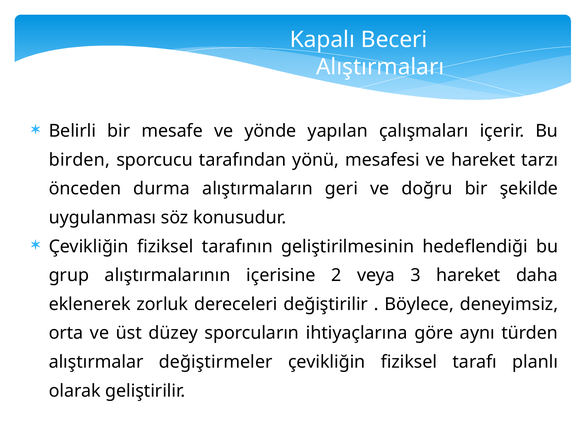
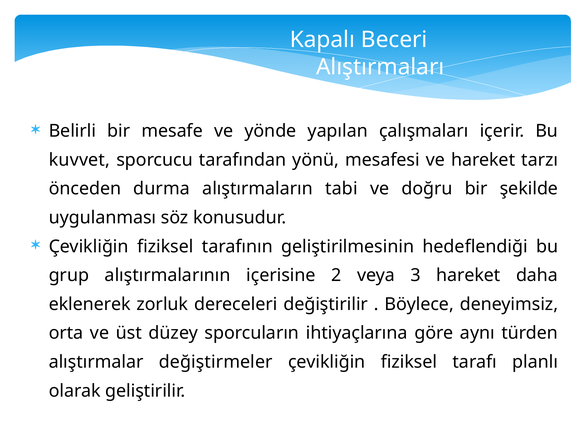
birden: birden -> kuvvet
geri: geri -> tabi
